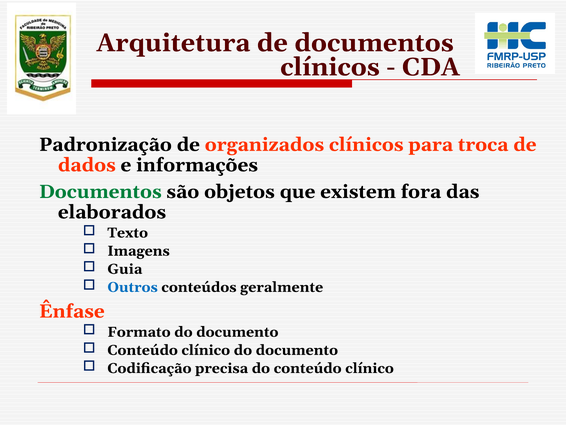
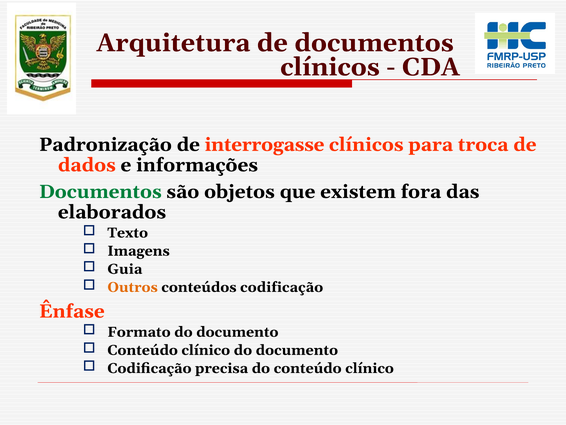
organizados: organizados -> interrogasse
Outros colour: blue -> orange
conteúdos geralmente: geralmente -> codificação
